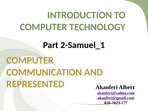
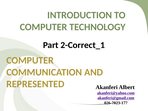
2-Samuel_1: 2-Samuel_1 -> 2-Correct_1
